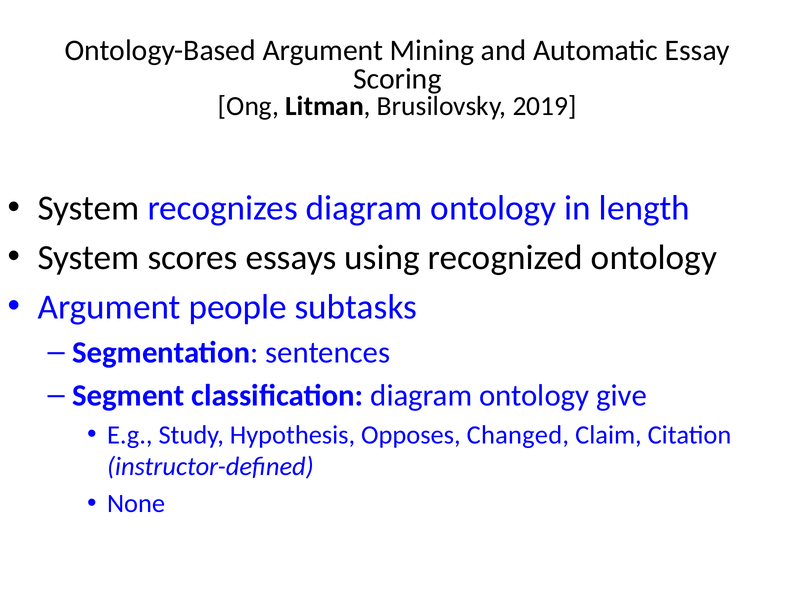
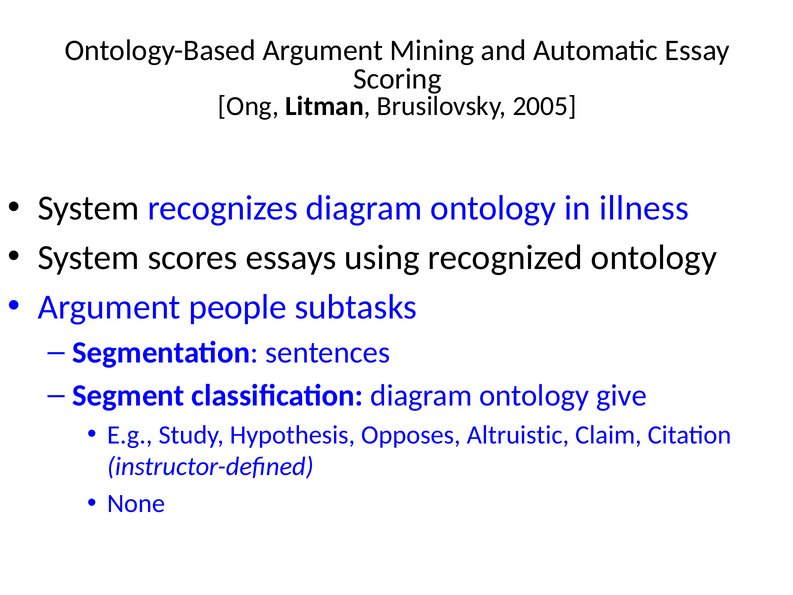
2019: 2019 -> 2005
length: length -> illness
Changed: Changed -> Altruistic
